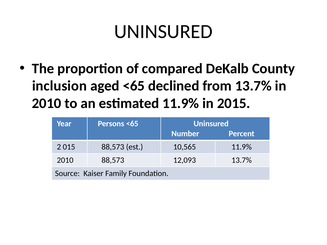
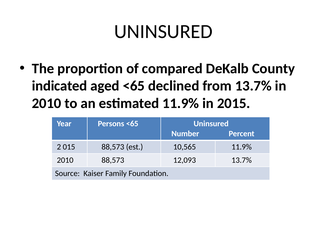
inclusion: inclusion -> indicated
